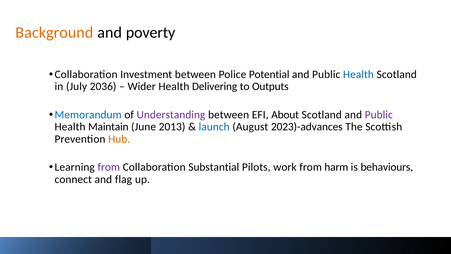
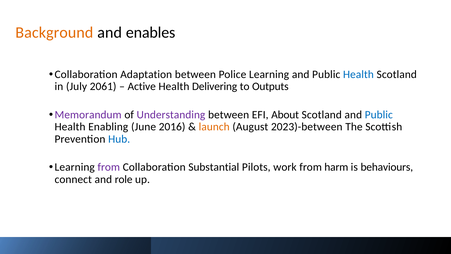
poverty: poverty -> enables
Investment: Investment -> Adaptation
Police Potential: Potential -> Learning
2036: 2036 -> 2061
Wider: Wider -> Active
Memorandum colour: blue -> purple
Public at (379, 115) colour: purple -> blue
Maintain: Maintain -> Enabling
2013: 2013 -> 2016
launch colour: blue -> orange
2023)-advances: 2023)-advances -> 2023)-between
Hub colour: orange -> blue
flag: flag -> role
